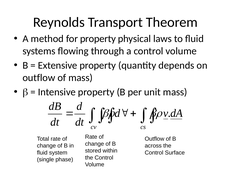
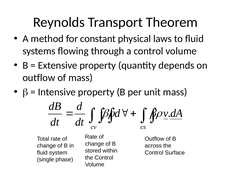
for property: property -> constant
